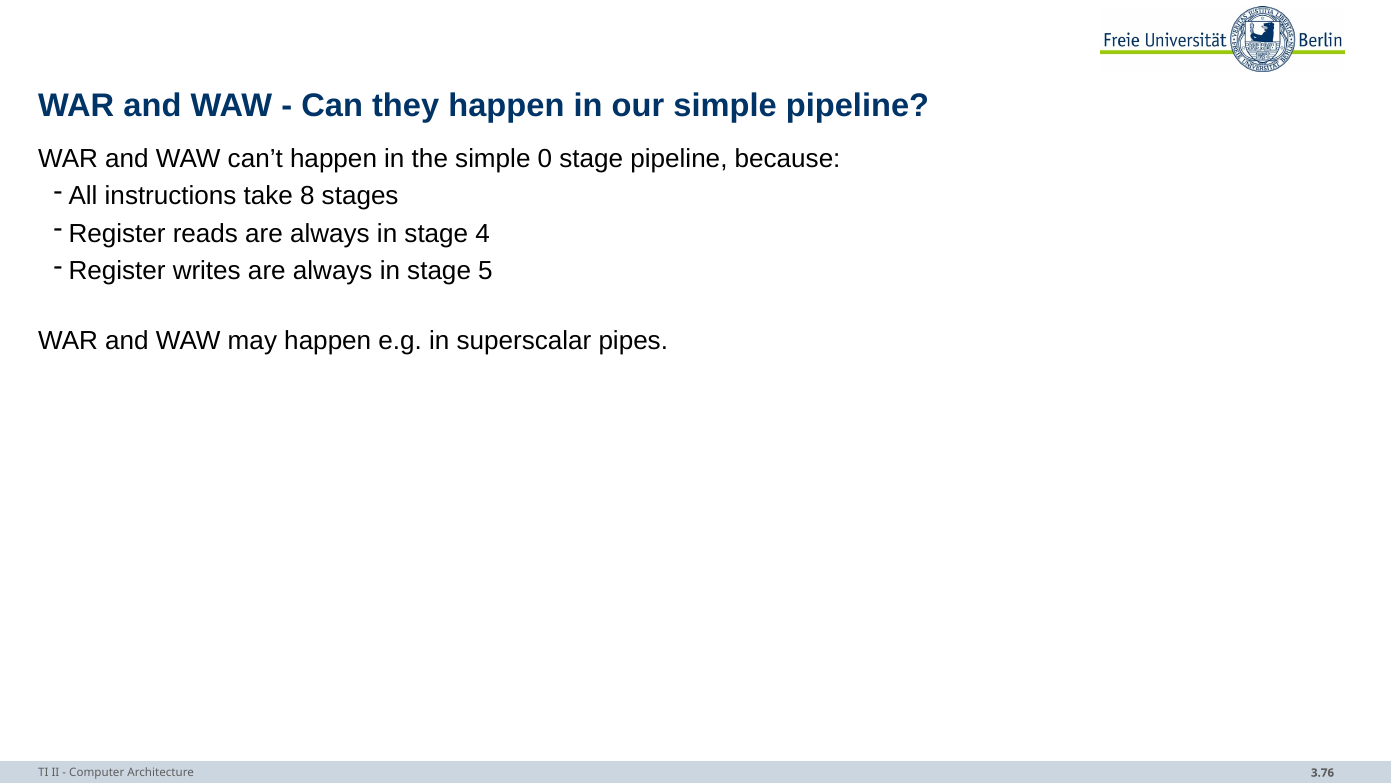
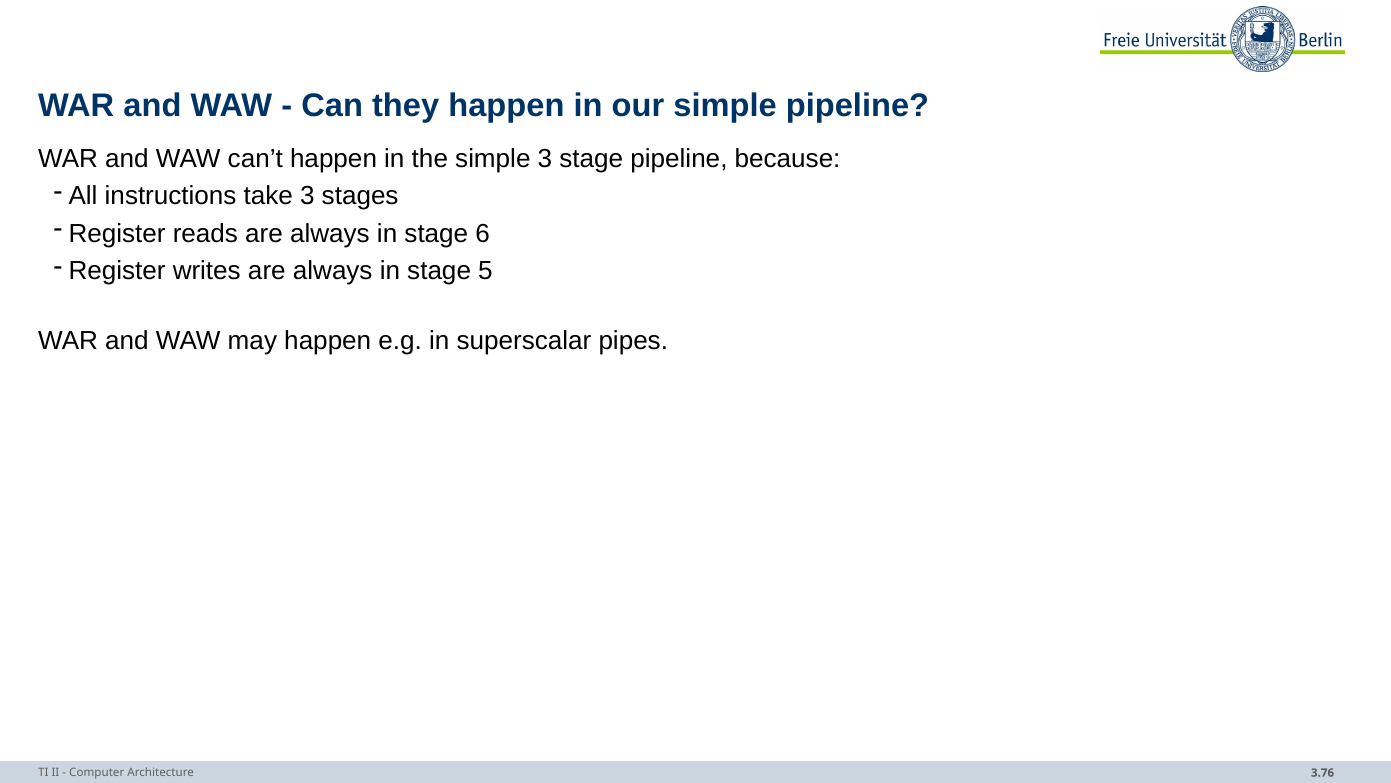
simple 0: 0 -> 3
take 8: 8 -> 3
4: 4 -> 6
